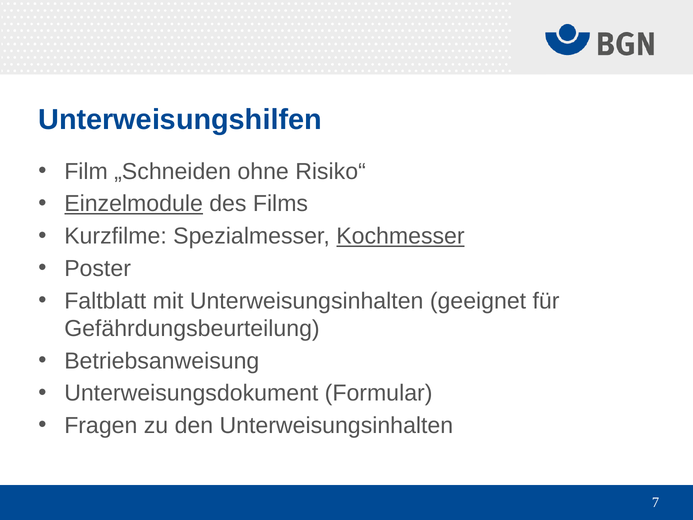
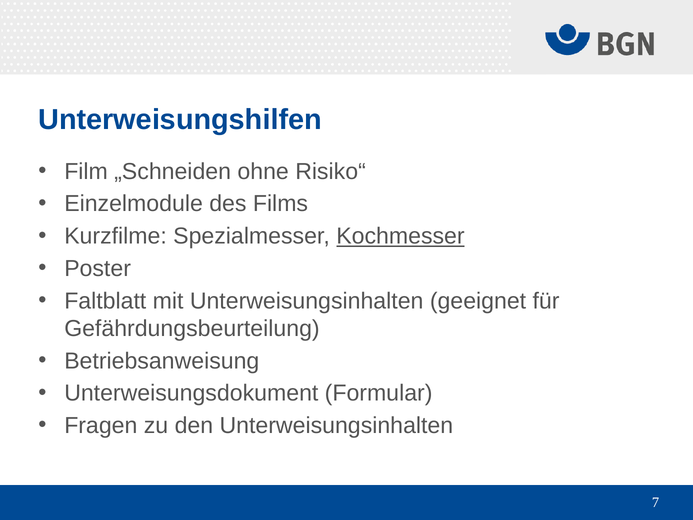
Einzelmodule underline: present -> none
